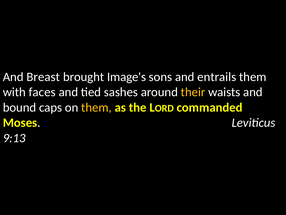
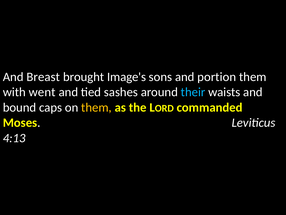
entrails: entrails -> portion
faces: faces -> went
their colour: yellow -> light blue
9:13: 9:13 -> 4:13
